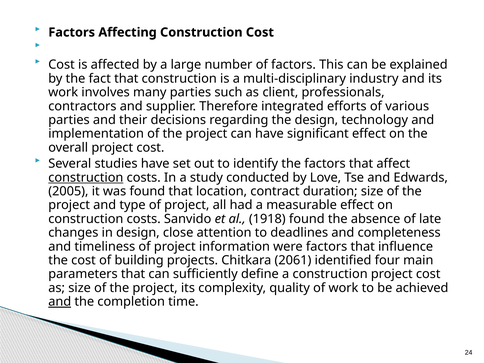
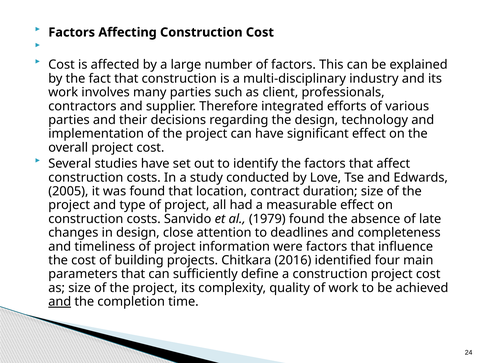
construction at (86, 178) underline: present -> none
1918: 1918 -> 1979
2061: 2061 -> 2016
